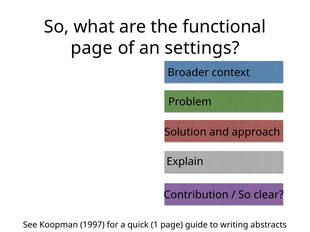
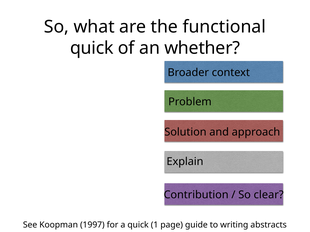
page at (92, 48): page -> quick
settings: settings -> whether
